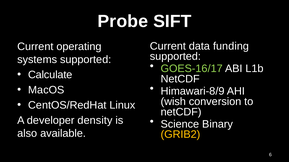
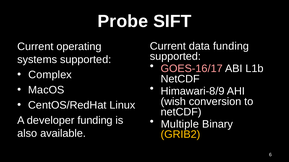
GOES-16/17 colour: light green -> pink
Calculate: Calculate -> Complex
developer density: density -> funding
Science: Science -> Multiple
